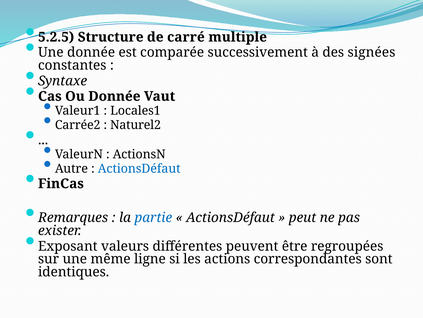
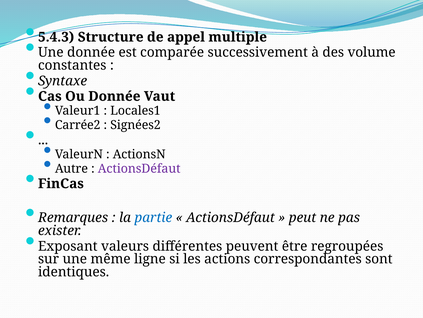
5.2.5: 5.2.5 -> 5.4.3
carré: carré -> appel
signées: signées -> volume
Naturel2: Naturel2 -> Signées2
ActionsDéfaut at (139, 168) colour: blue -> purple
